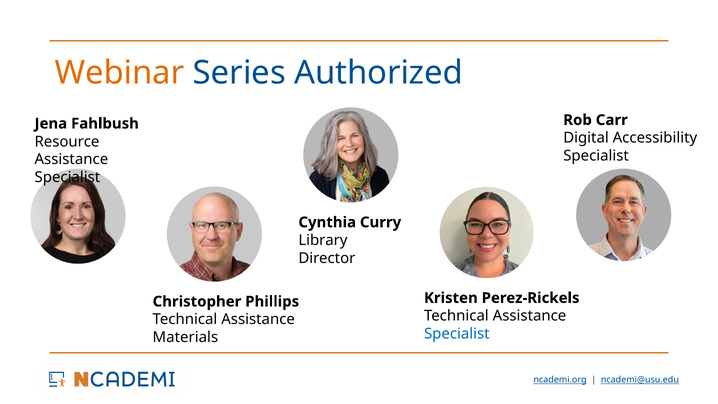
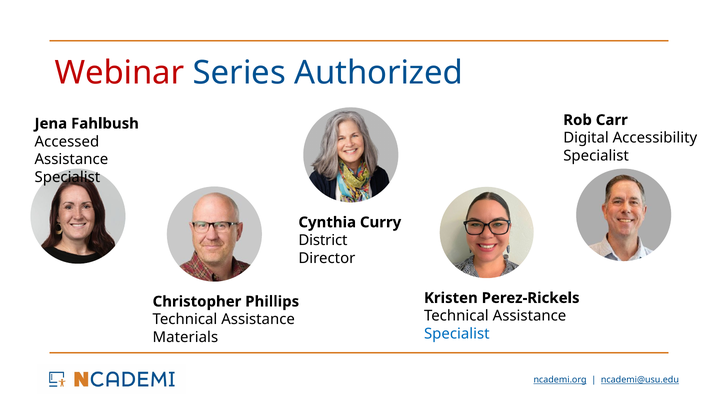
Webinar colour: orange -> red
Resource: Resource -> Accessed
Library: Library -> District
